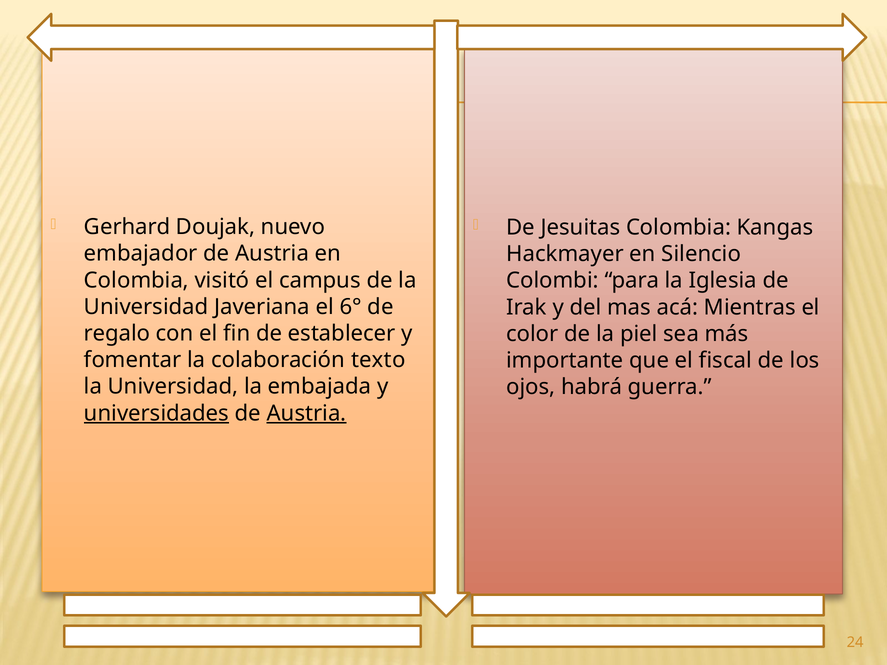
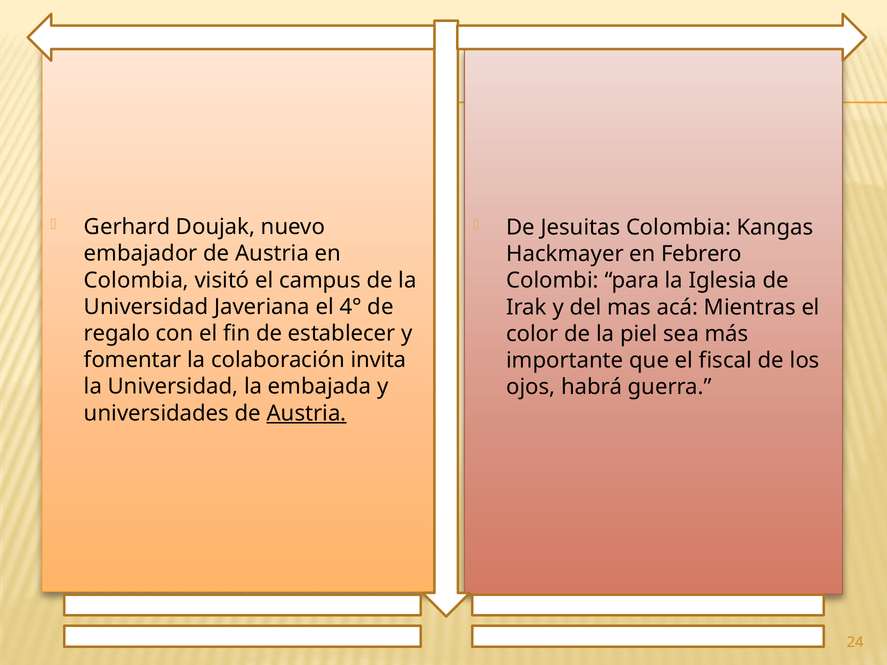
Silencio: Silencio -> Febrero
6°: 6° -> 4°
texto: texto -> invita
universidades underline: present -> none
